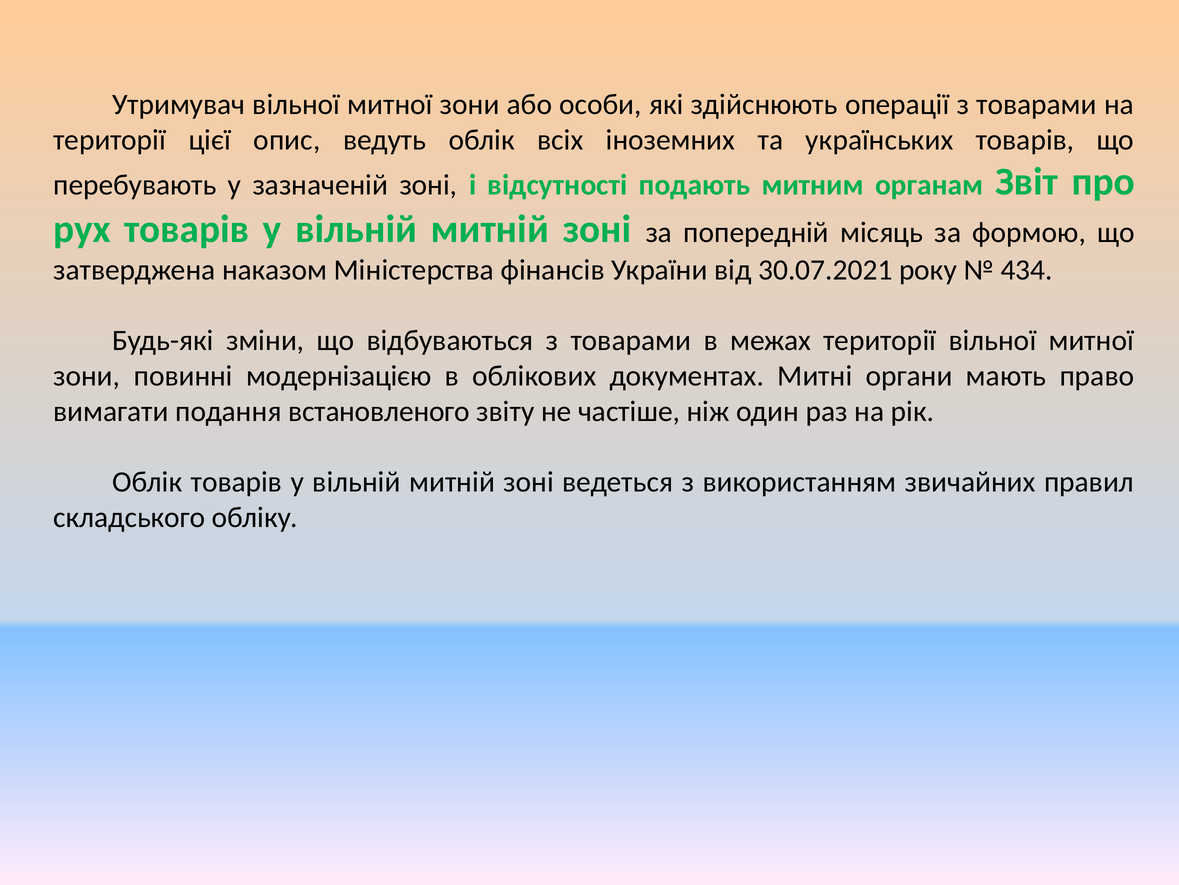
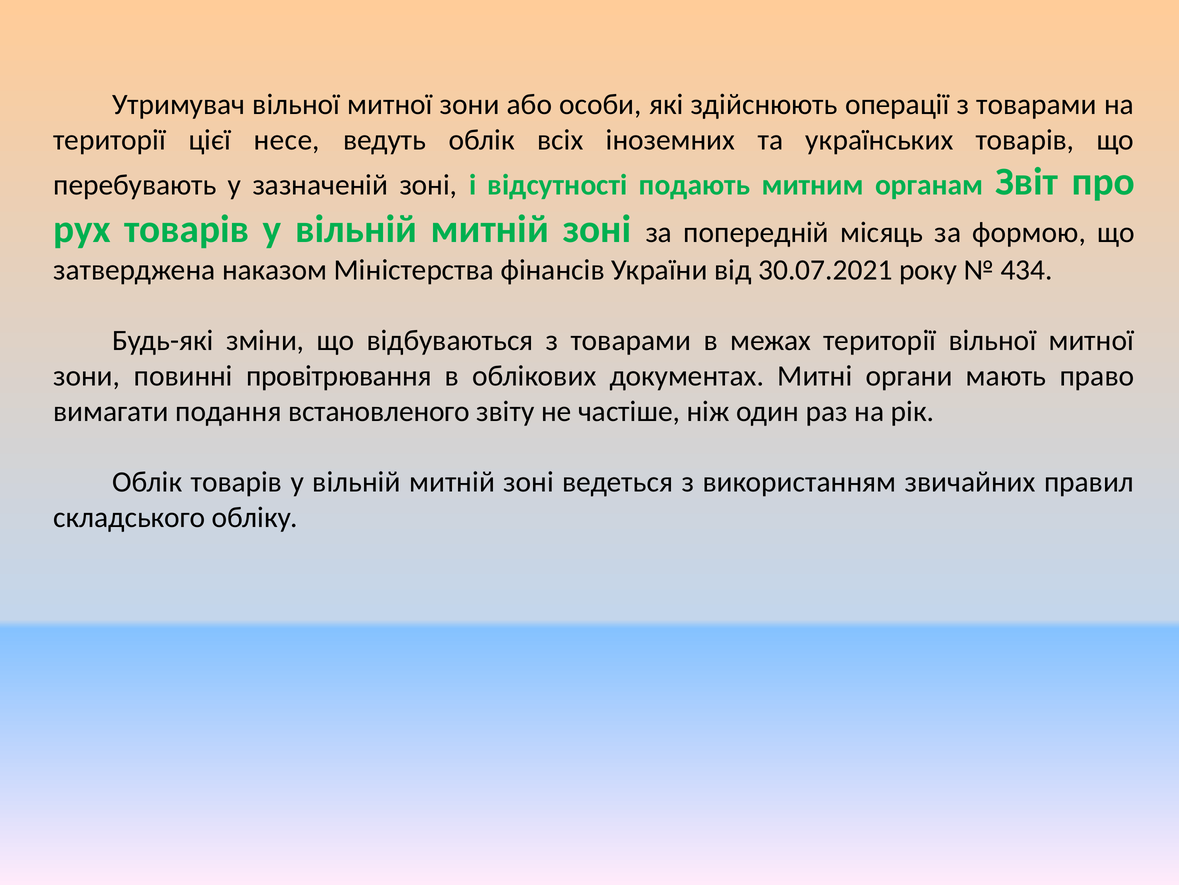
опис: опис -> несе
модернізацією: модернізацією -> провітрювання
